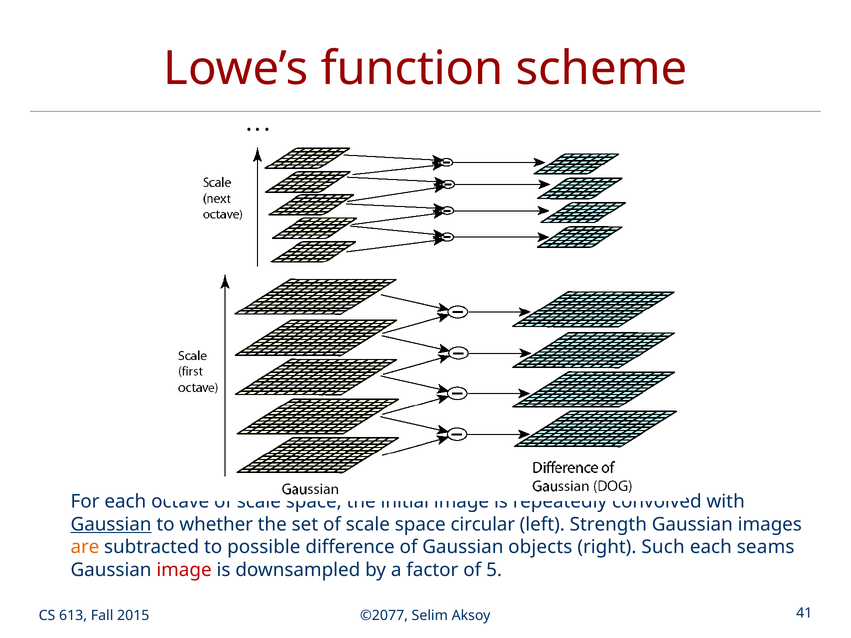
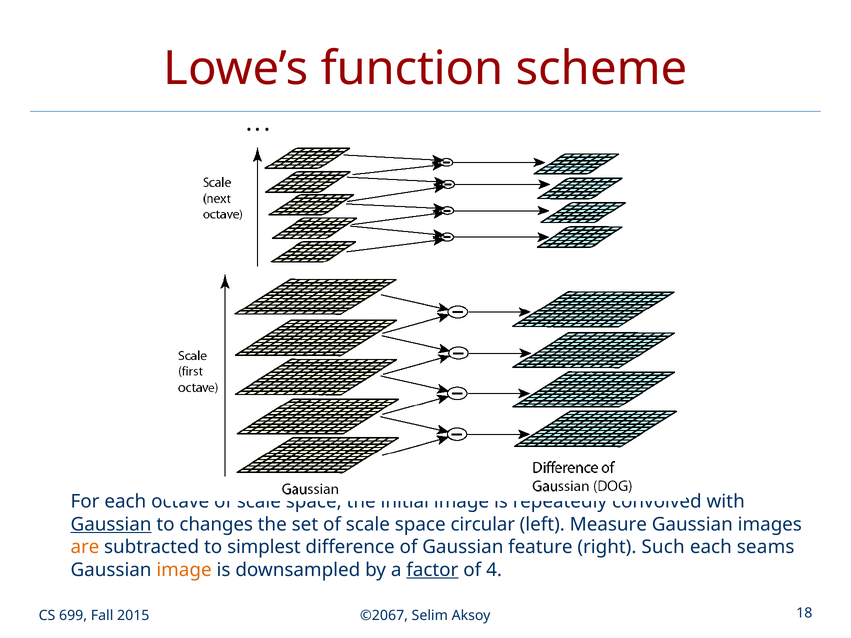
whether: whether -> changes
Strength: Strength -> Measure
possible: possible -> simplest
objects: objects -> feature
image at (184, 570) colour: red -> orange
factor underline: none -> present
5: 5 -> 4
613: 613 -> 699
©2077: ©2077 -> ©2067
41: 41 -> 18
